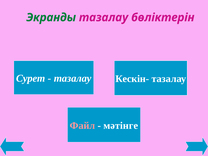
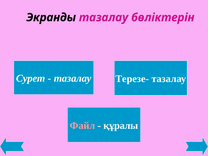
Экранды colour: green -> black
Кескін-: Кескін- -> Терезе-
мәтінге: мәтінге -> құралы
